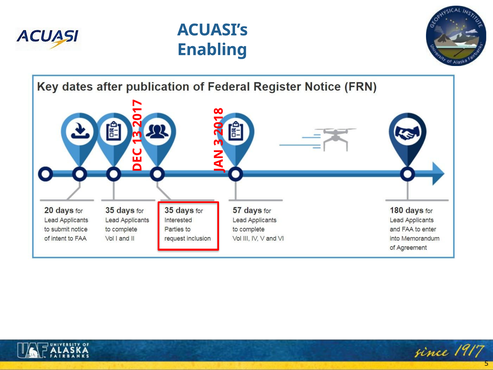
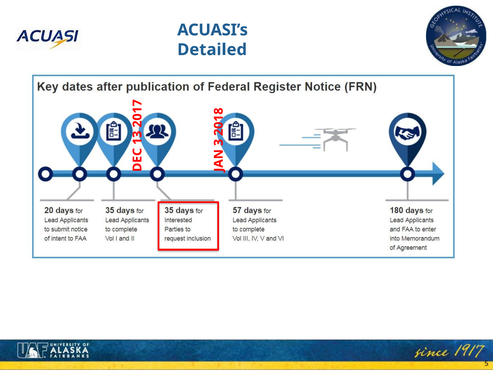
Enabling: Enabling -> Detailed
